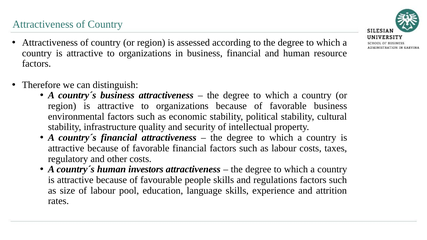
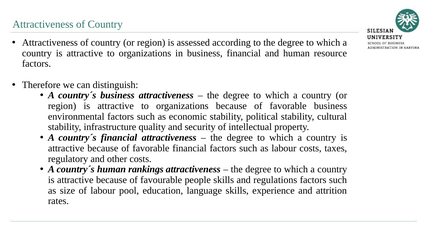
investors: investors -> rankings
